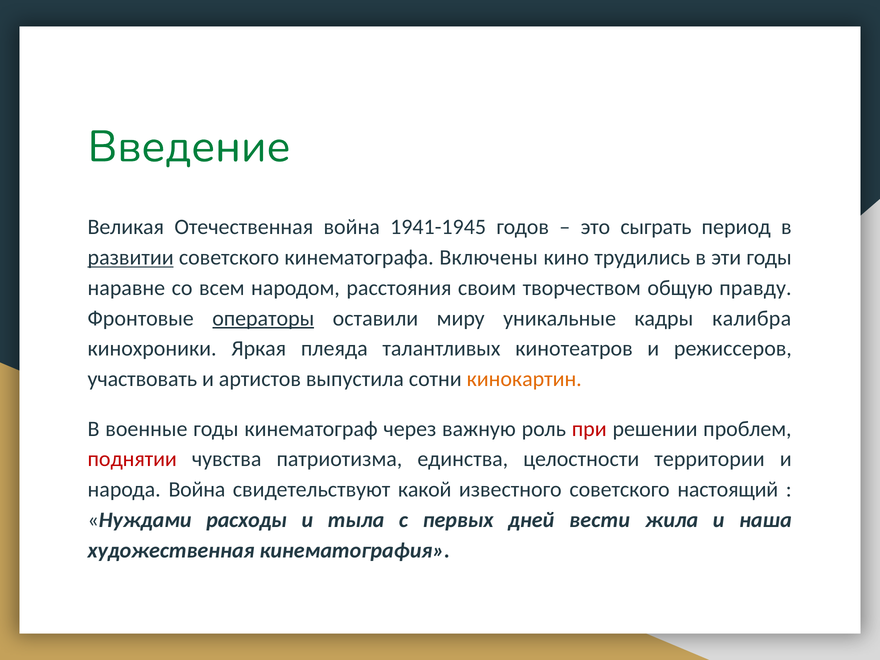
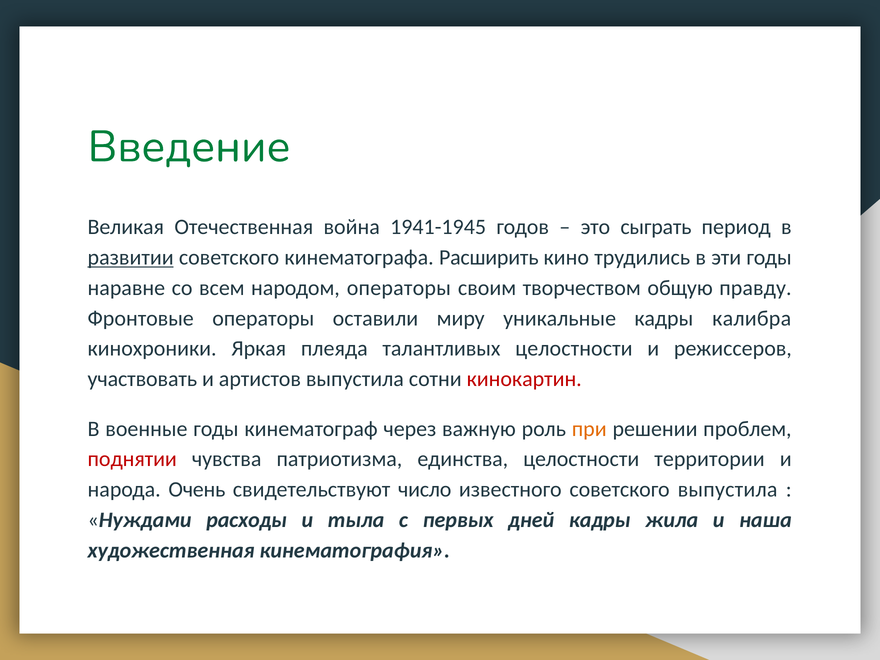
Включены: Включены -> Расширить
народом расстояния: расстояния -> операторы
операторы at (263, 318) underline: present -> none
талантливых кинотеатров: кинотеатров -> целостности
кинокартин colour: orange -> red
при colour: red -> orange
народа Война: Война -> Очень
какой: какой -> число
советского настоящий: настоящий -> выпустила
дней вести: вести -> кадры
